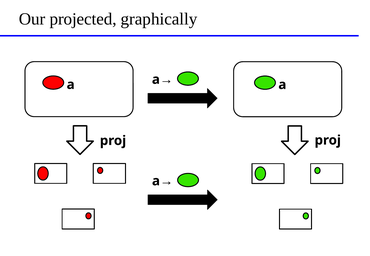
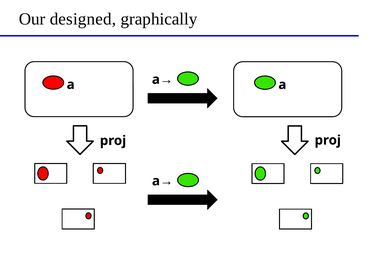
projected: projected -> designed
